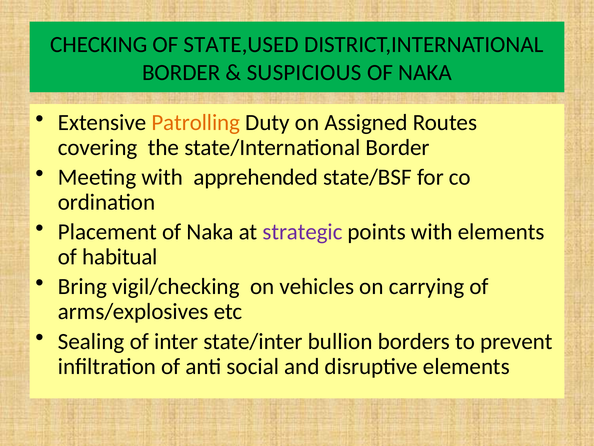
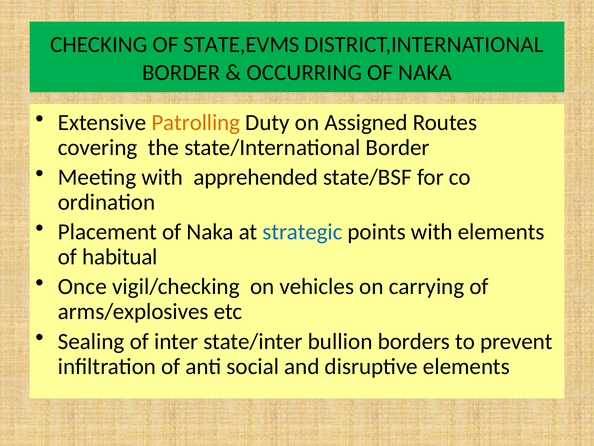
STATE,USED: STATE,USED -> STATE,EVMS
SUSPICIOUS: SUSPICIOUS -> OCCURRING
strategic colour: purple -> blue
Bring: Bring -> Once
